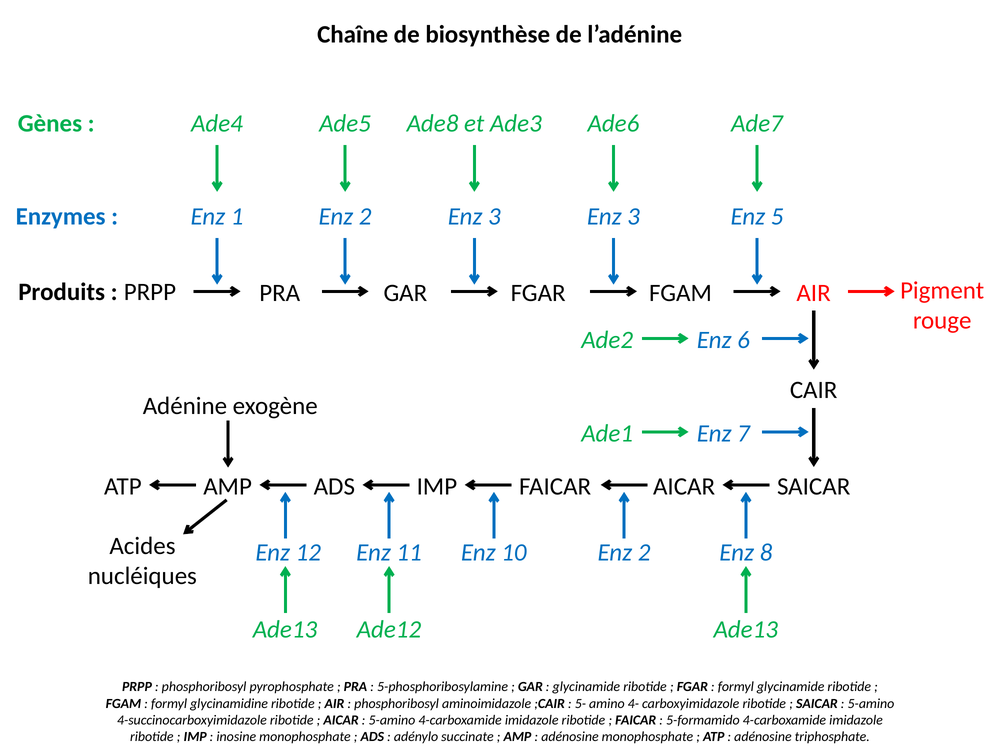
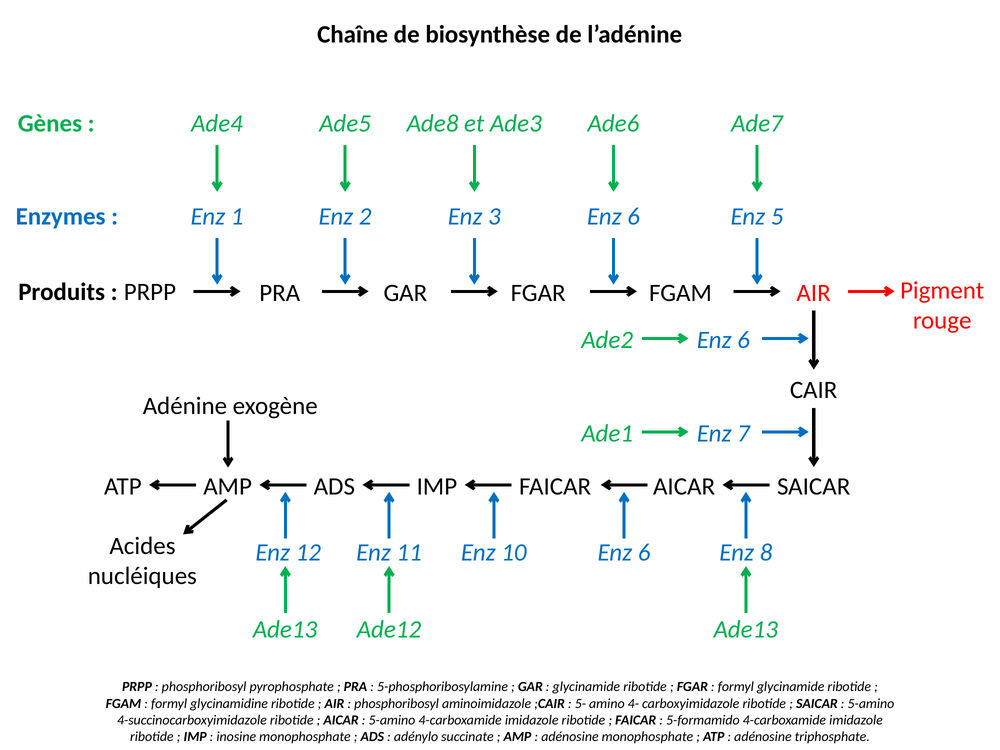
3 Enz 3: 3 -> 6
2 at (644, 552): 2 -> 6
